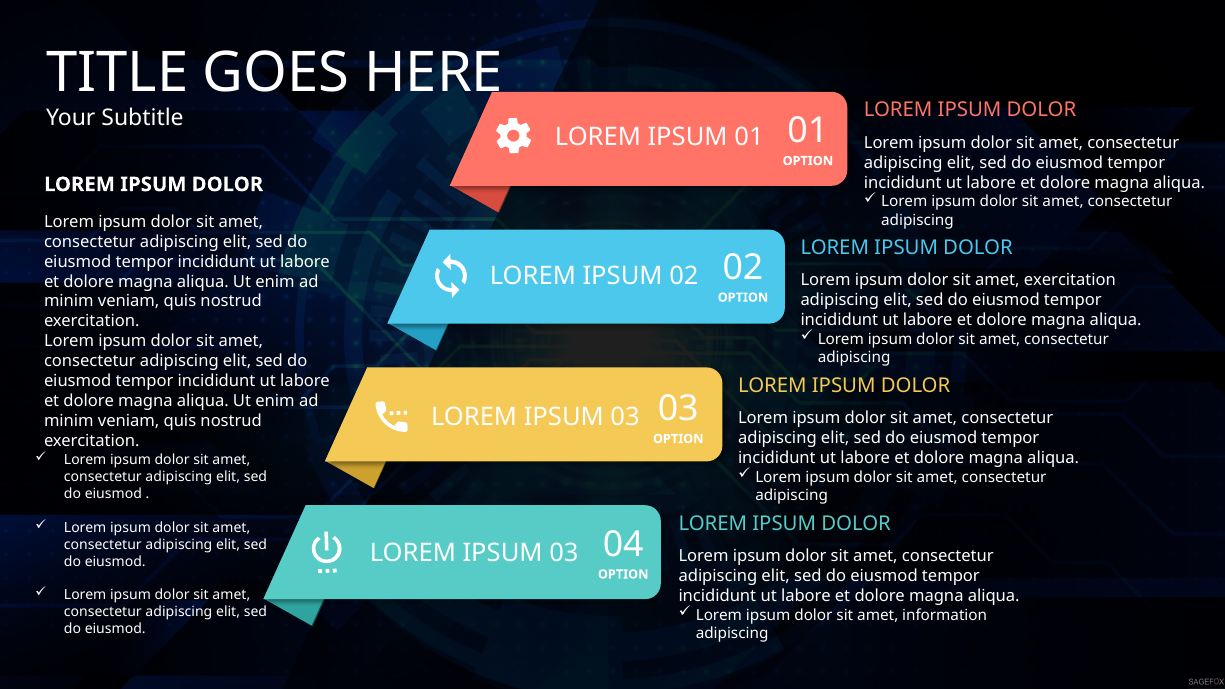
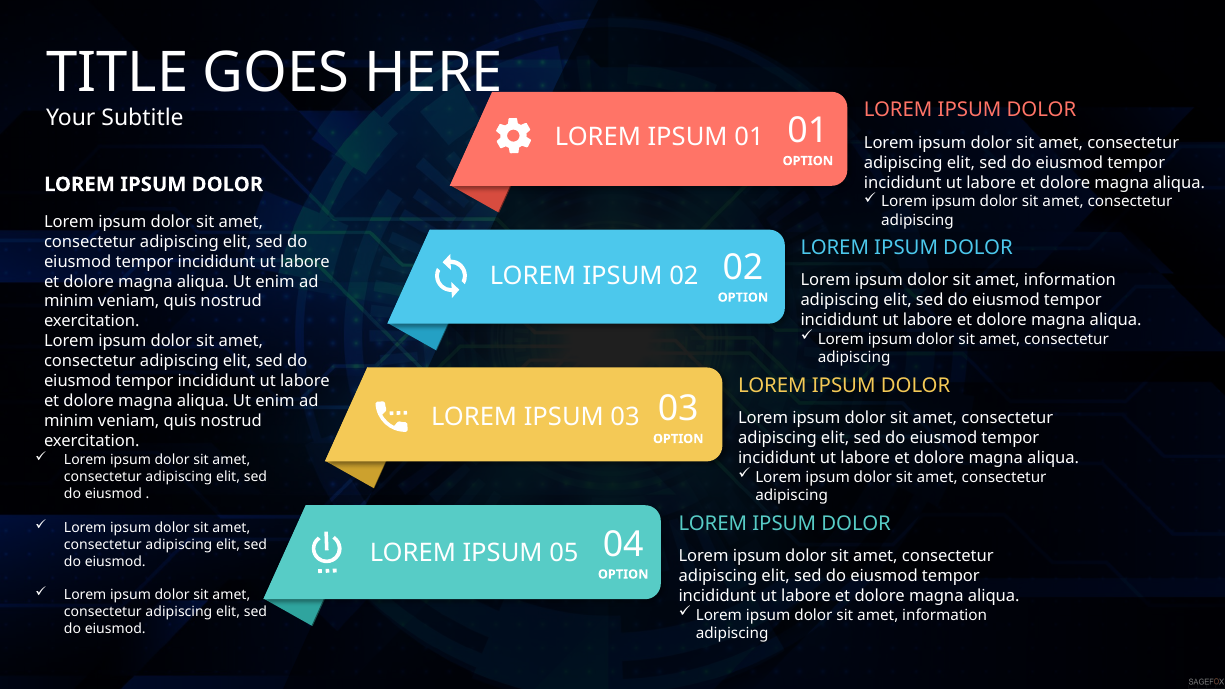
exercitation at (1070, 280): exercitation -> information
03 at (564, 553): 03 -> 05
